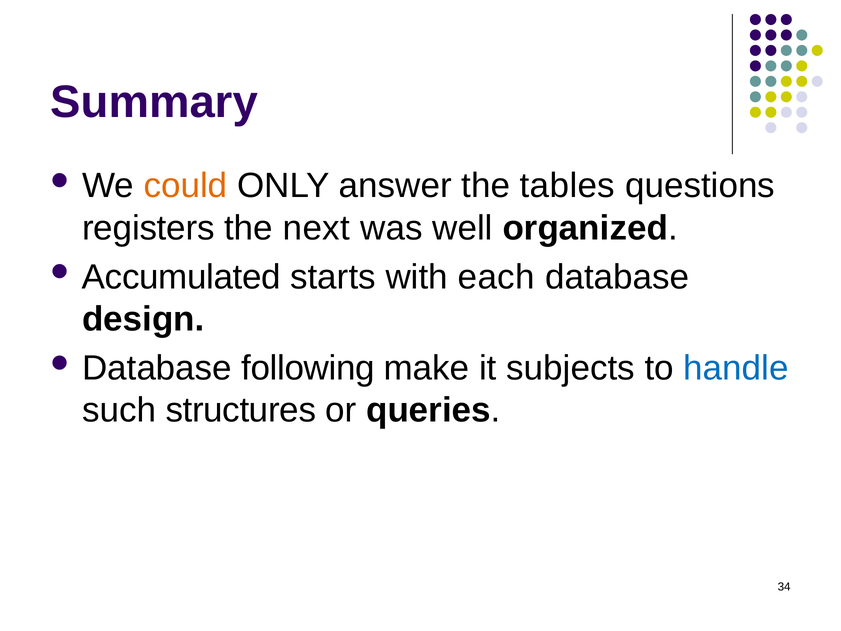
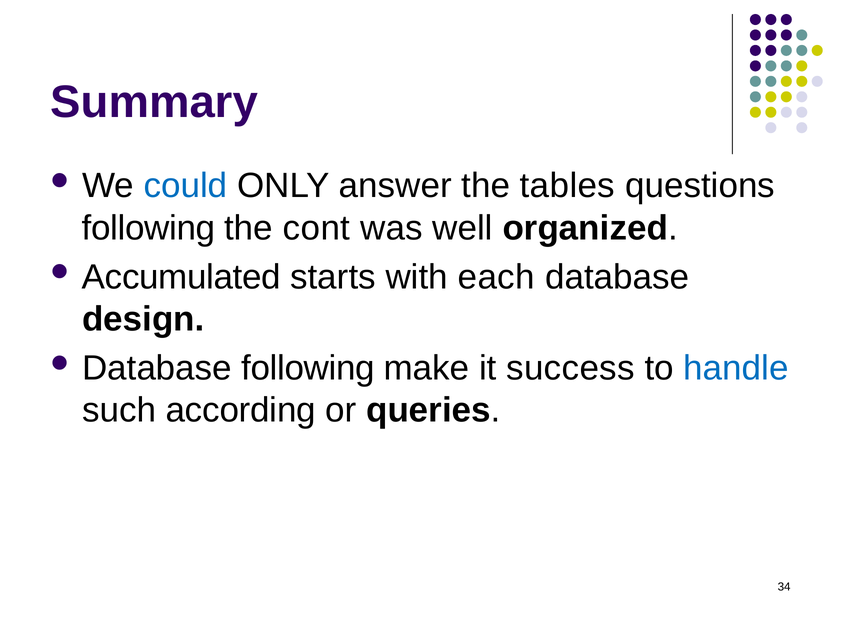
could colour: orange -> blue
registers at (148, 228): registers -> following
next: next -> cont
subjects: subjects -> success
structures: structures -> according
